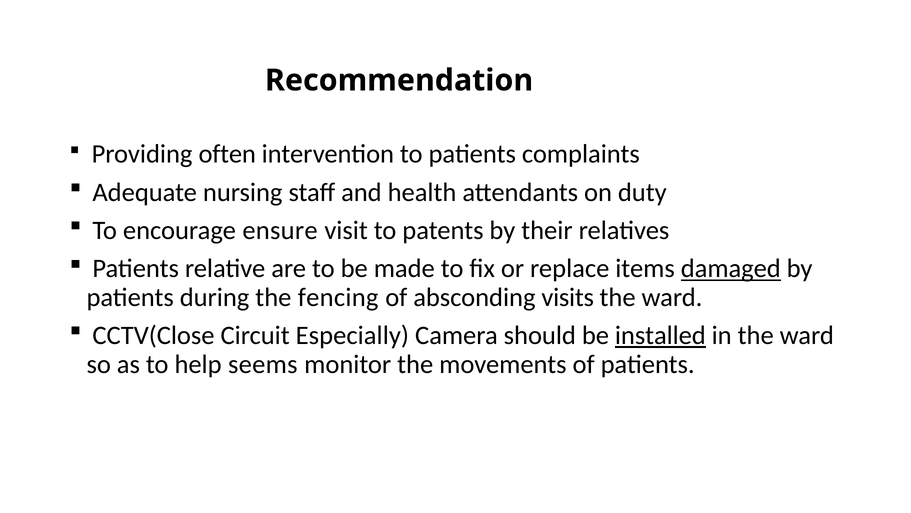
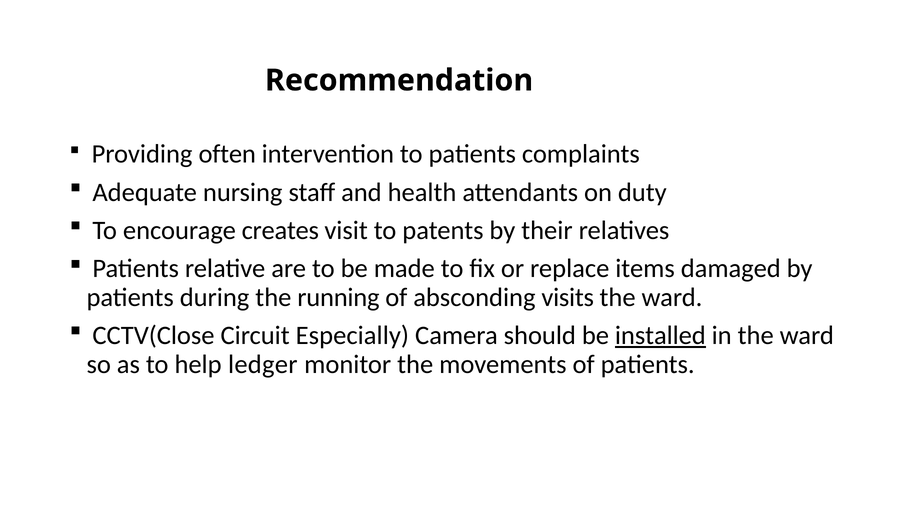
ensure: ensure -> creates
damaged underline: present -> none
fencing: fencing -> running
seems: seems -> ledger
